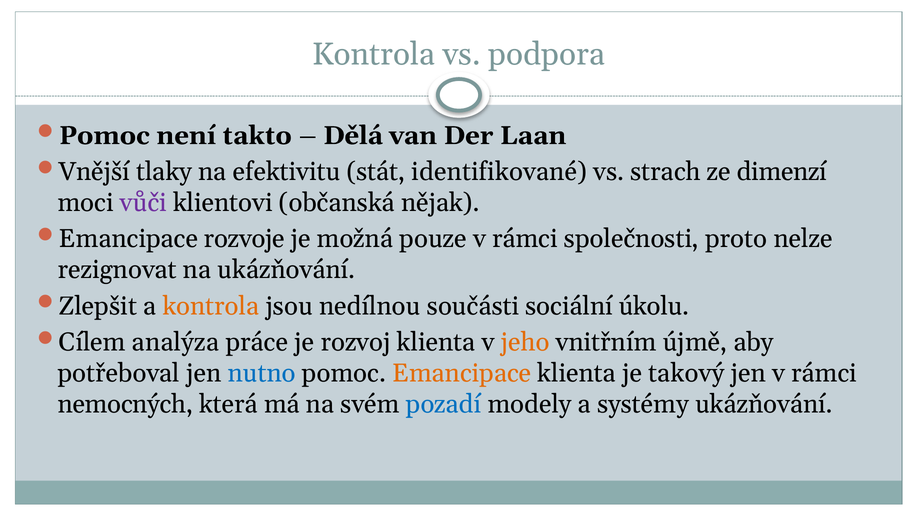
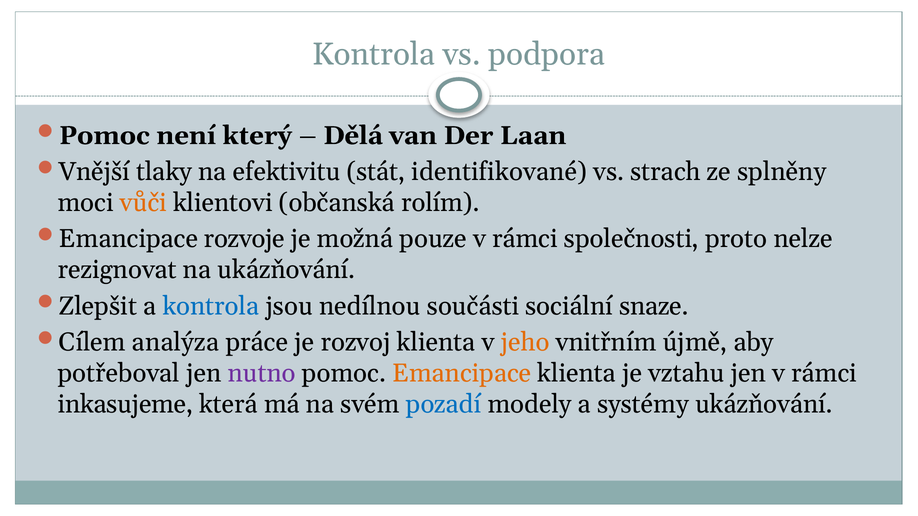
takto: takto -> který
dimenzí: dimenzí -> splněny
vůči colour: purple -> orange
nějak: nějak -> rolím
kontrola at (211, 306) colour: orange -> blue
úkolu: úkolu -> snaze
nutno colour: blue -> purple
takový: takový -> vztahu
nemocných: nemocných -> inkasujeme
